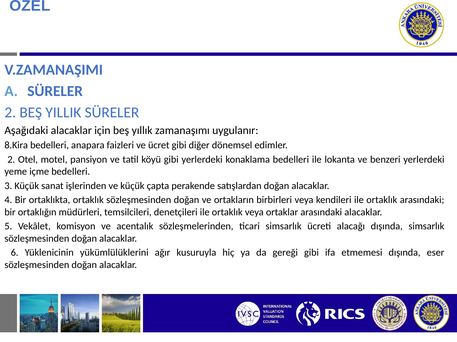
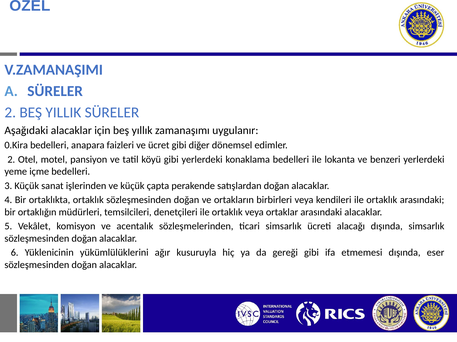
8.Kira: 8.Kira -> 0.Kira
